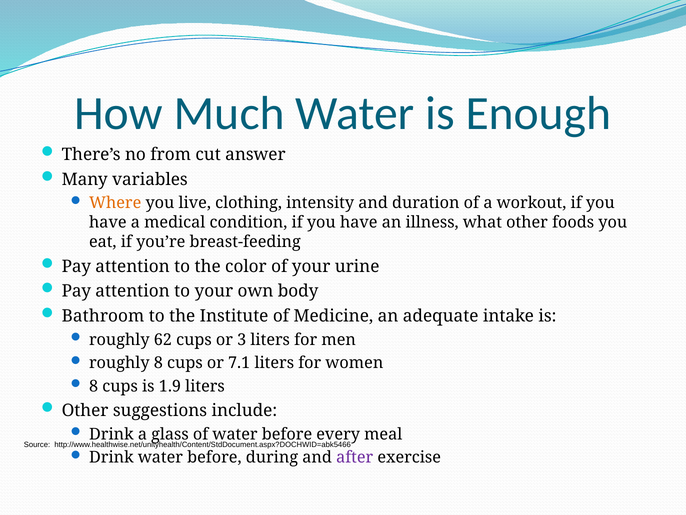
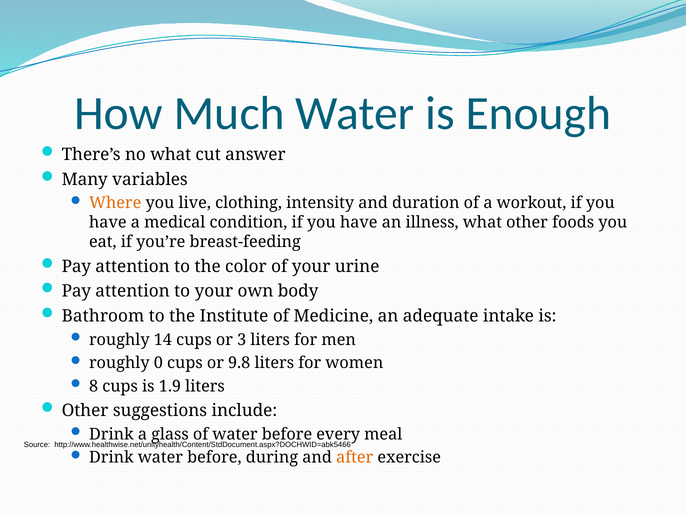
no from: from -> what
62: 62 -> 14
roughly 8: 8 -> 0
7.1: 7.1 -> 9.8
after colour: purple -> orange
